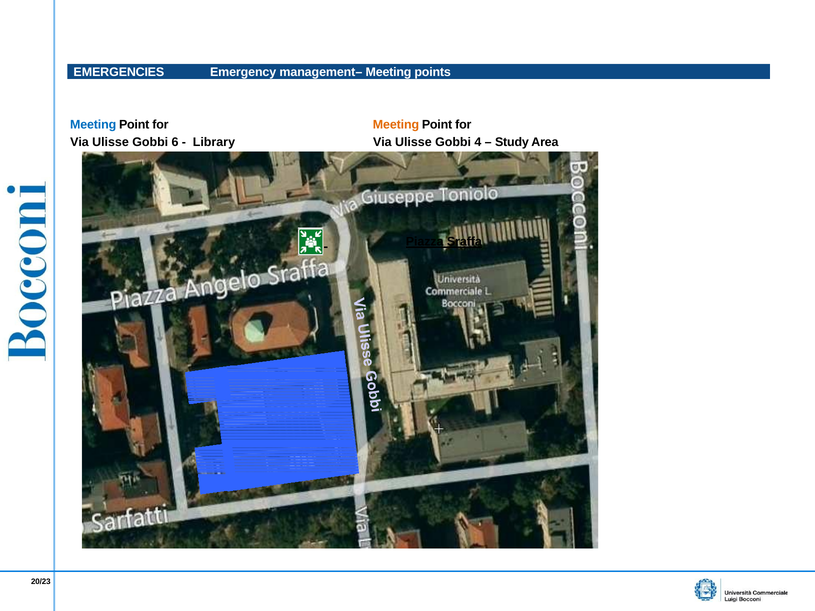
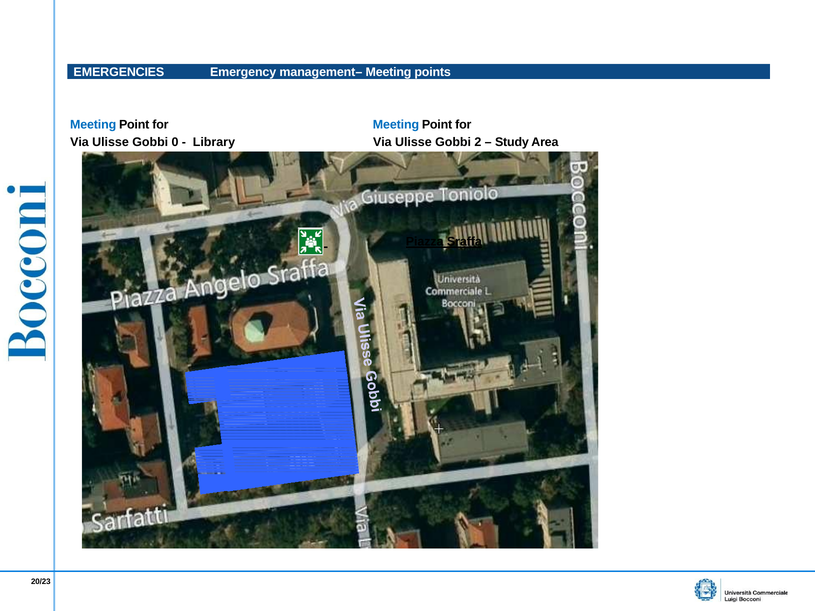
Meeting at (396, 125) colour: orange -> blue
6: 6 -> 0
4: 4 -> 2
